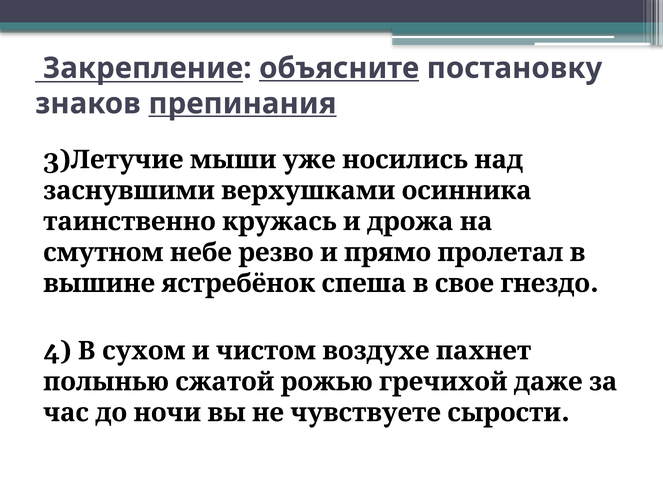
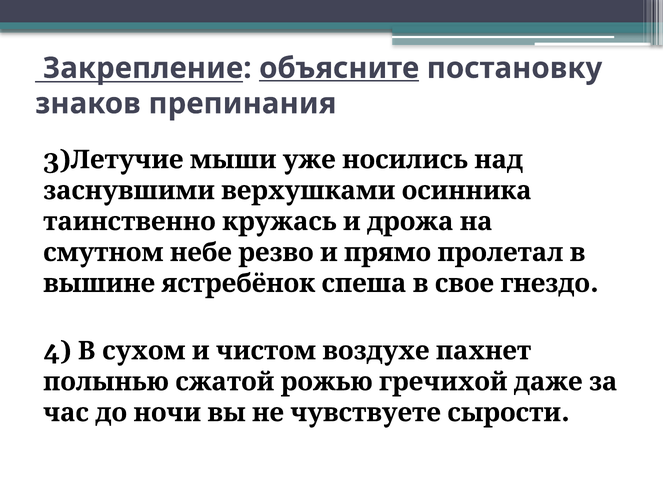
препинания underline: present -> none
